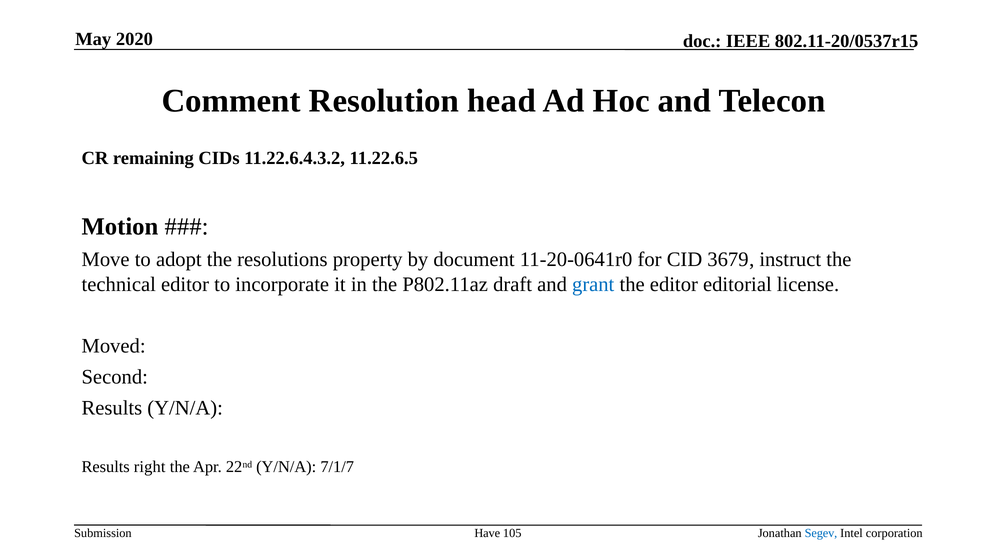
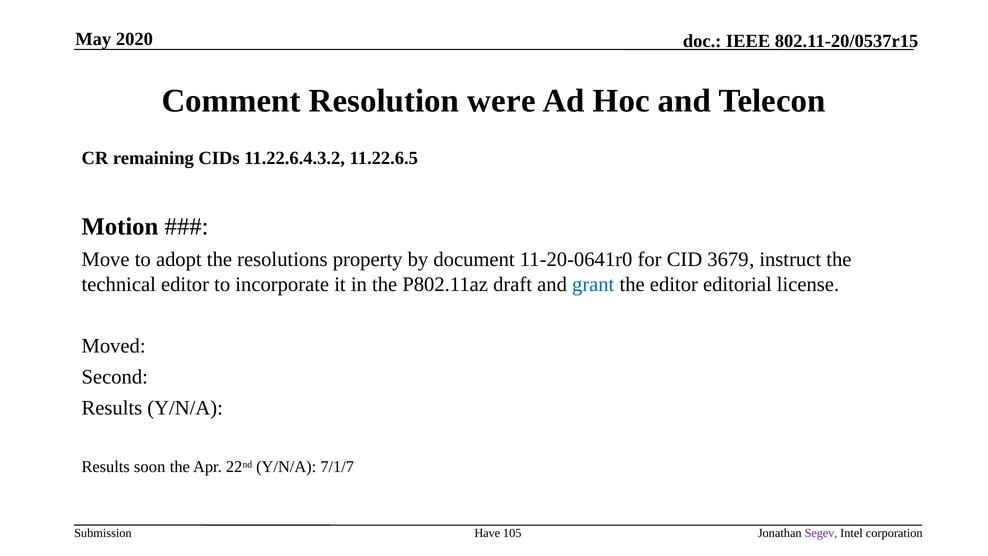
head: head -> were
right: right -> soon
Segev colour: blue -> purple
